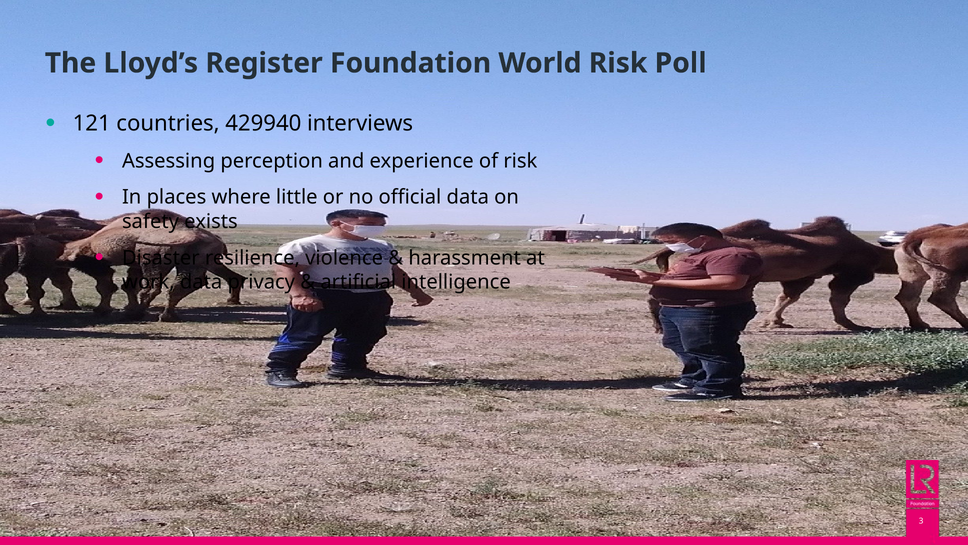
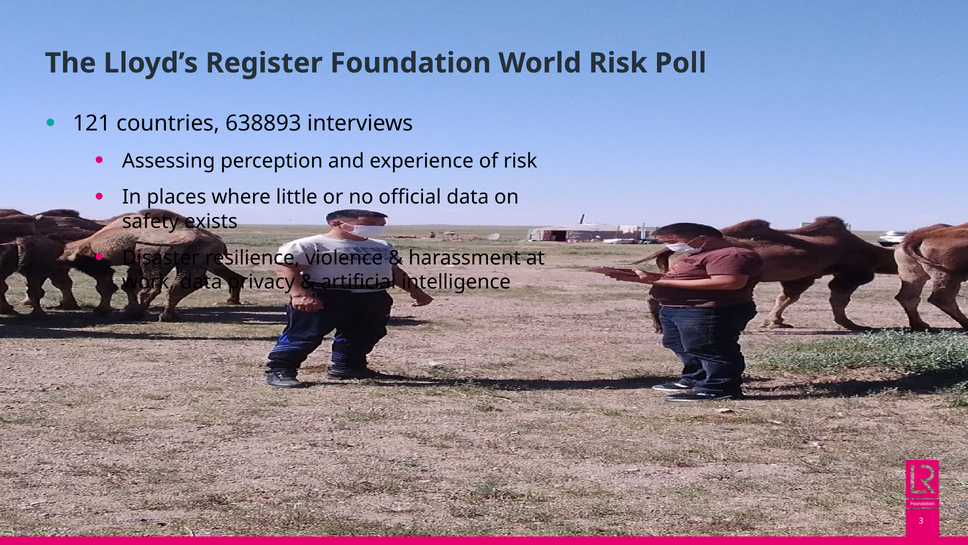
429940: 429940 -> 638893
